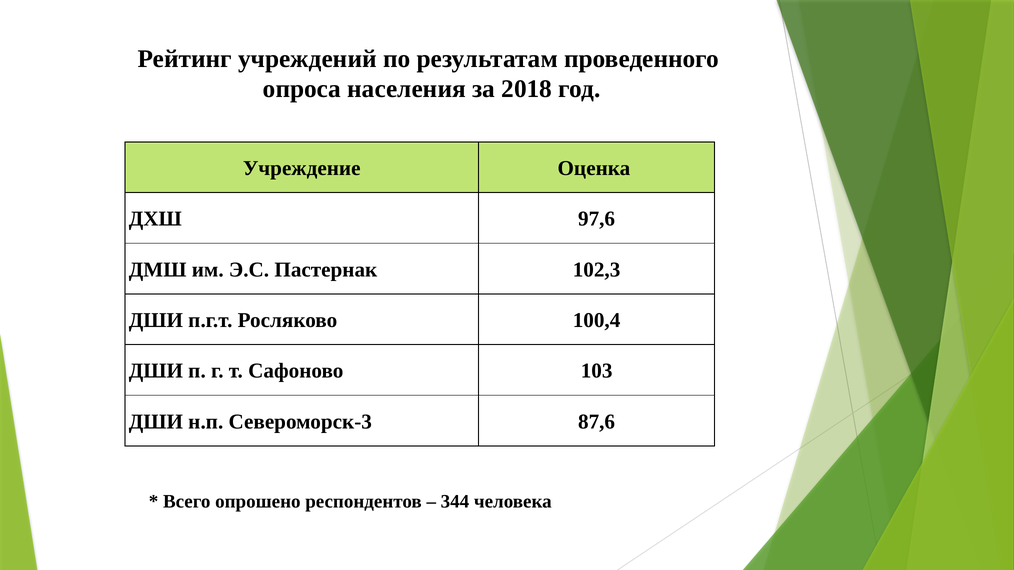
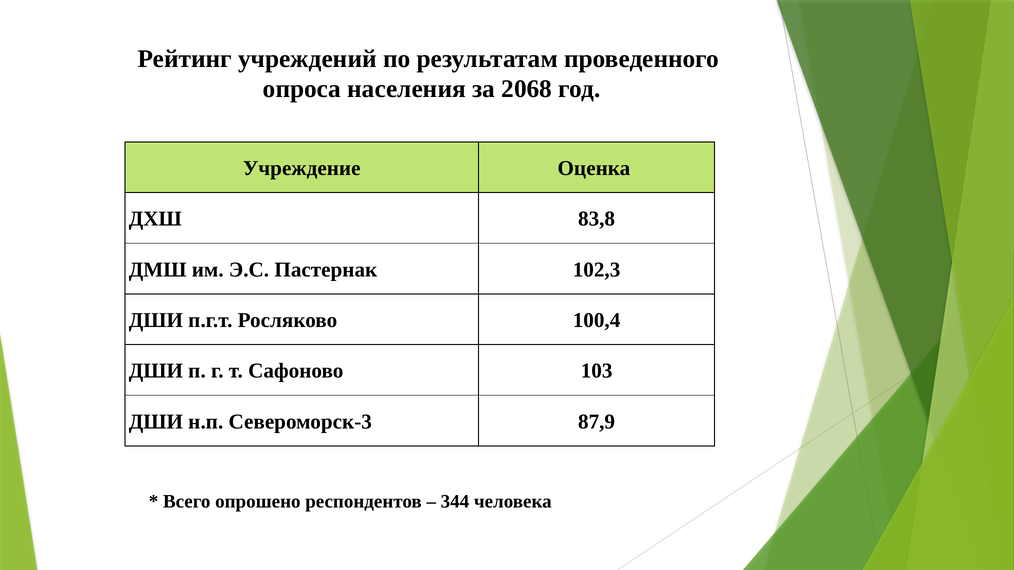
2018: 2018 -> 2068
97,6: 97,6 -> 83,8
87,6: 87,6 -> 87,9
